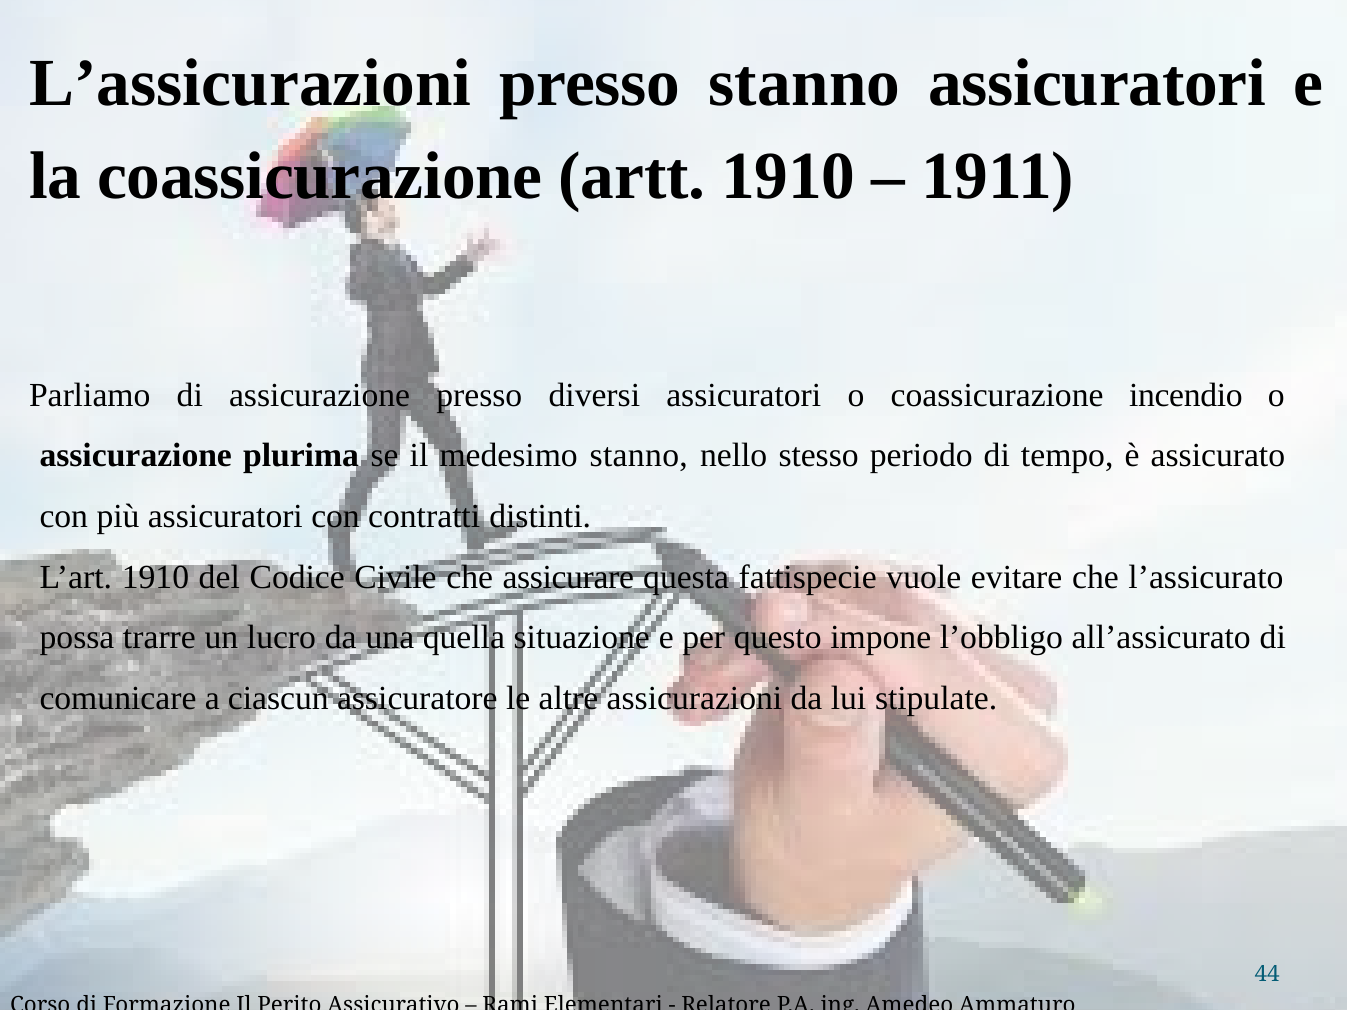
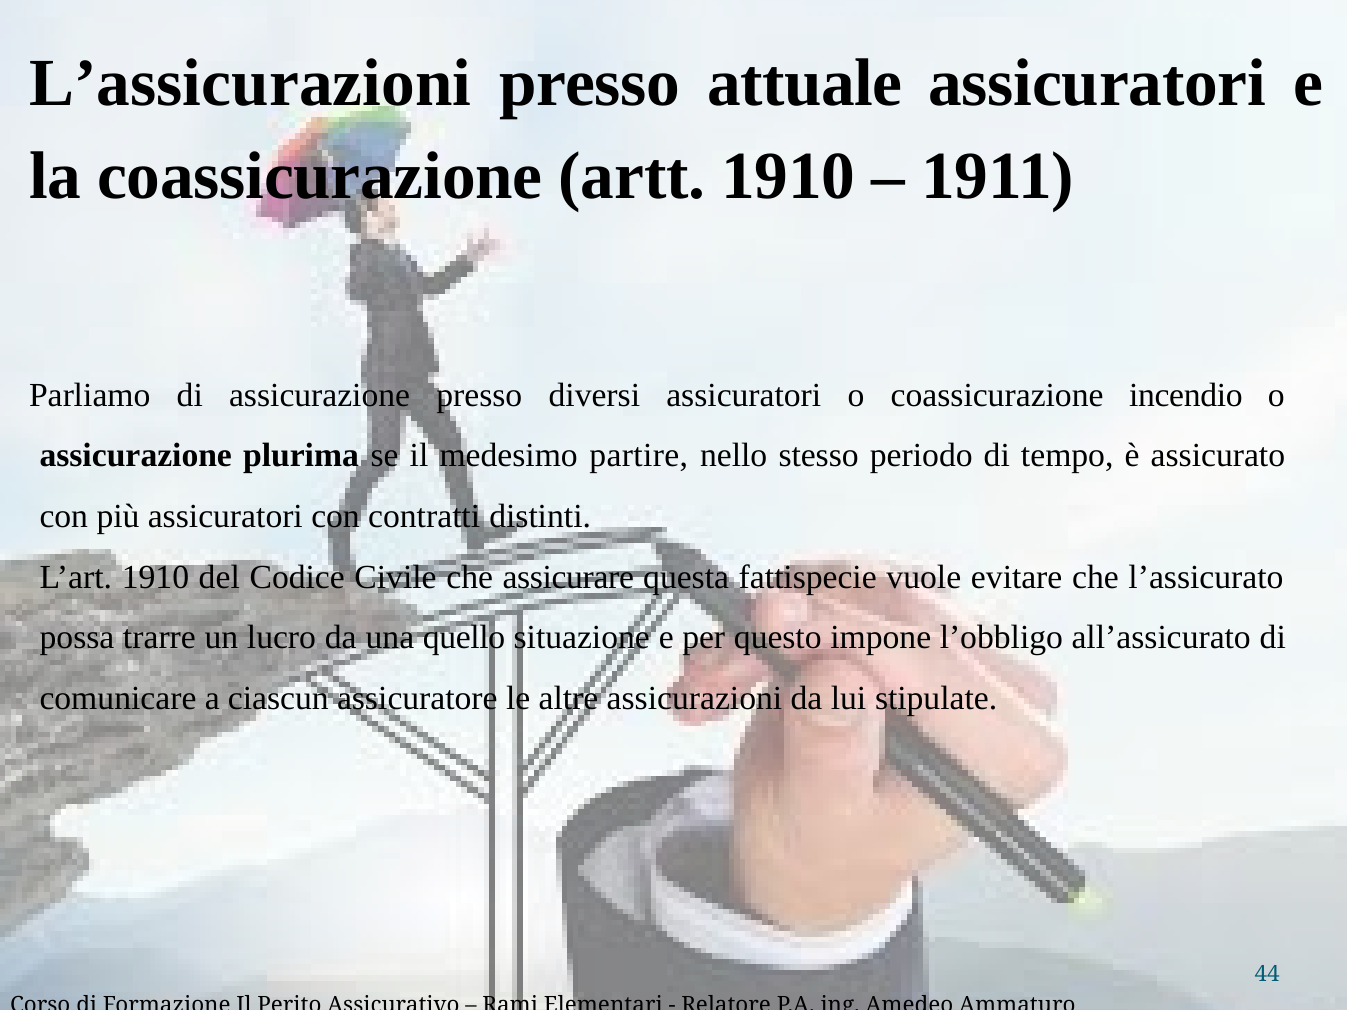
presso stanno: stanno -> attuale
medesimo stanno: stanno -> partire
quella: quella -> quello
